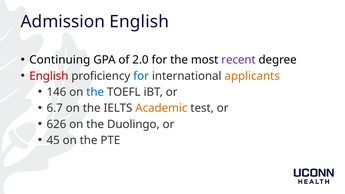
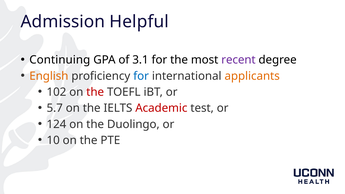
Admission English: English -> Helpful
2.0: 2.0 -> 3.1
English at (49, 76) colour: red -> orange
146: 146 -> 102
the at (95, 92) colour: blue -> red
6.7: 6.7 -> 5.7
Academic colour: orange -> red
626: 626 -> 124
45: 45 -> 10
